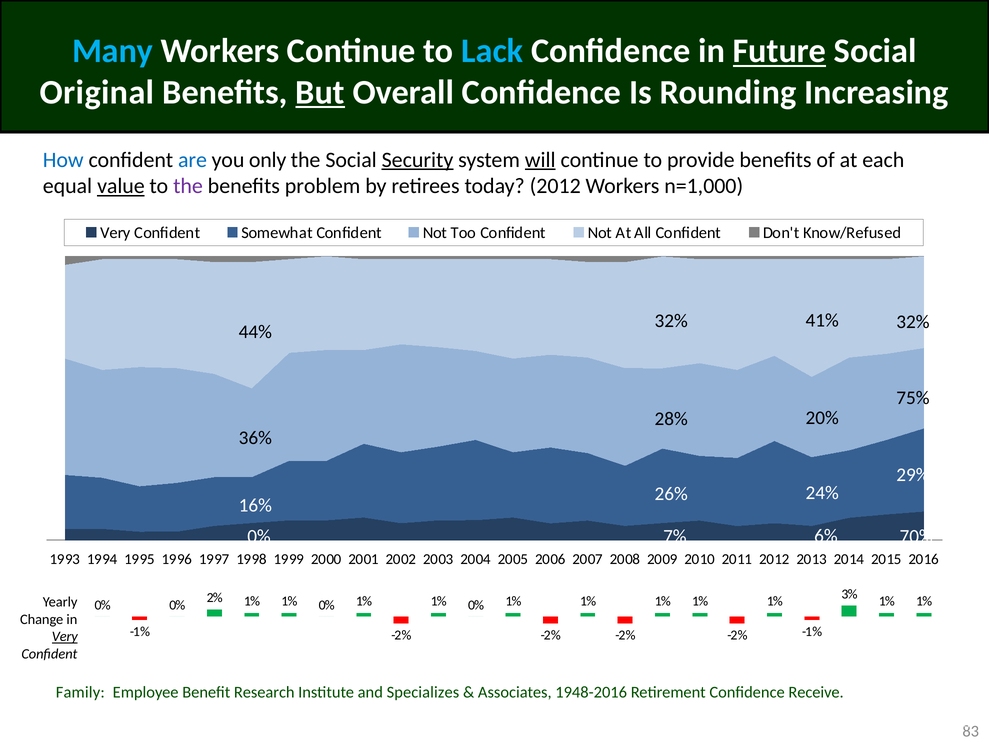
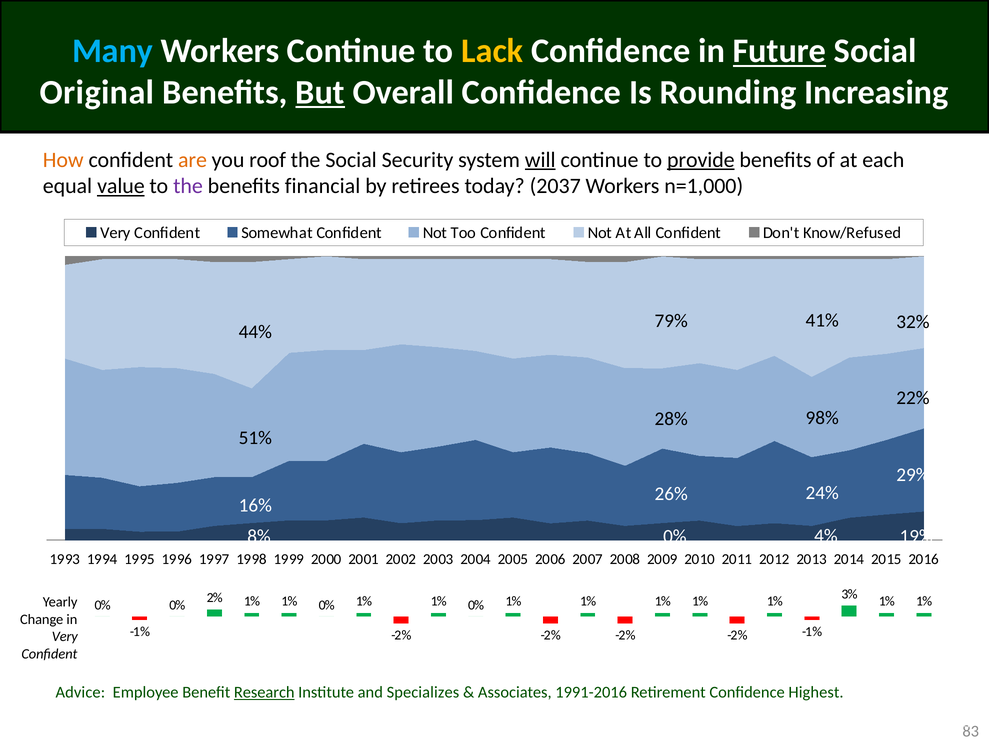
Lack colour: light blue -> yellow
How colour: blue -> orange
are colour: blue -> orange
only: only -> roof
Security underline: present -> none
provide underline: none -> present
problem: problem -> financial
today 2012: 2012 -> 2037
32% at (671, 321): 32% -> 79%
75% at (913, 398): 75% -> 22%
20%: 20% -> 98%
36%: 36% -> 51%
6%: 6% -> 4%
0% at (259, 536): 0% -> 8%
7% at (675, 536): 7% -> 0%
70%: 70% -> 19%
Very at (65, 636) underline: present -> none
Family: Family -> Advice
Research underline: none -> present
1948-2016: 1948-2016 -> 1991-2016
Receive: Receive -> Highest
